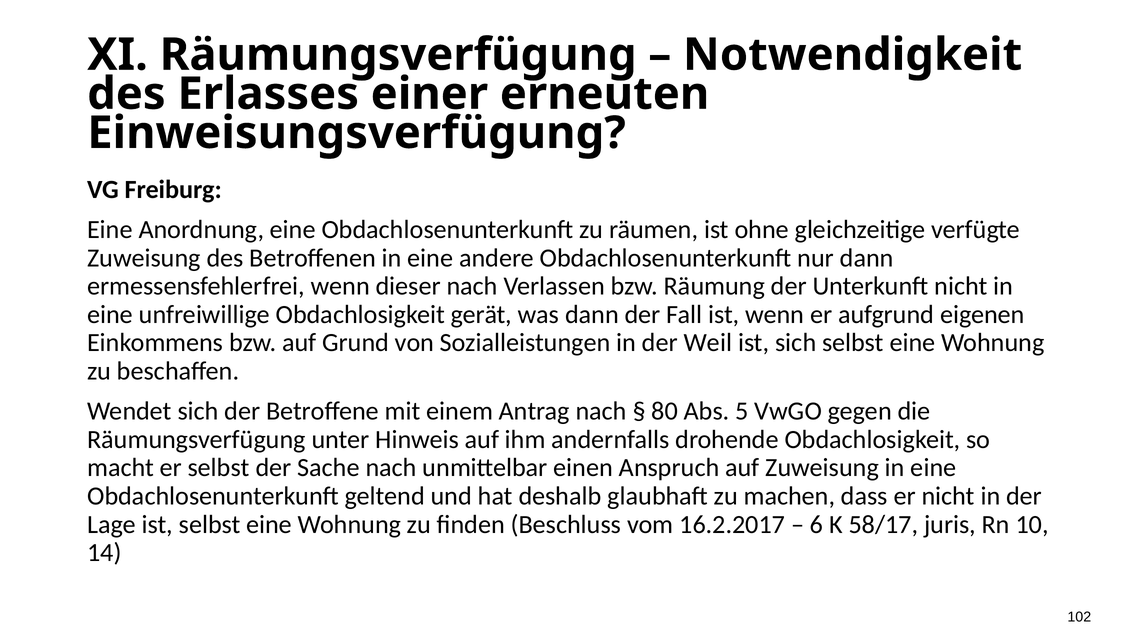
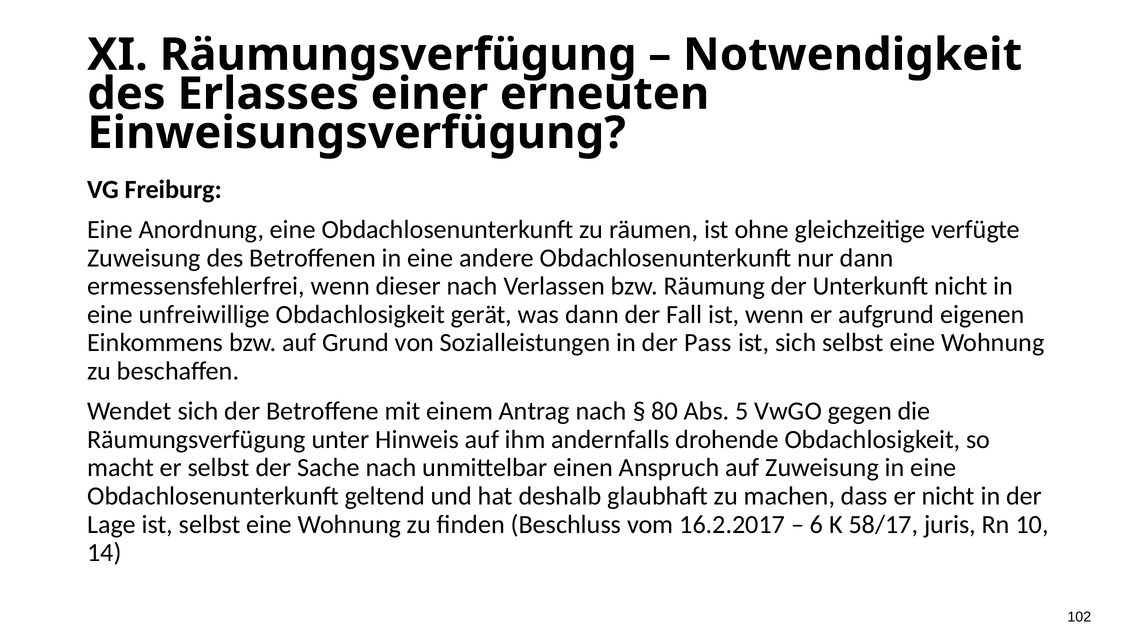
Weil: Weil -> Pass
